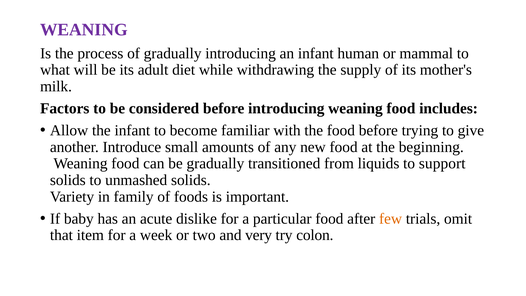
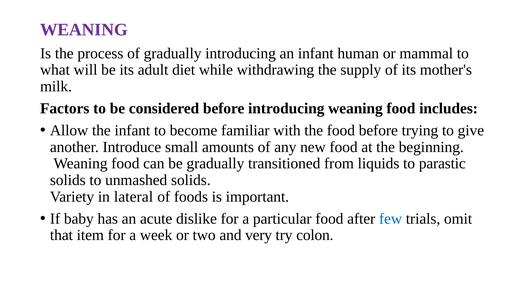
support: support -> parastic
family: family -> lateral
few colour: orange -> blue
